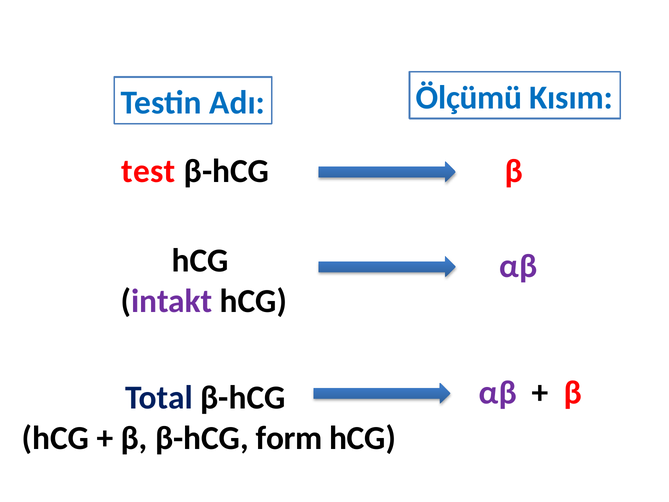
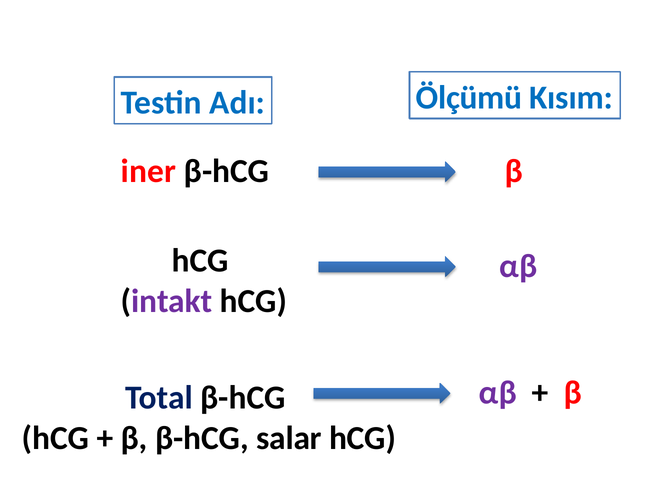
test: test -> iner
form: form -> salar
